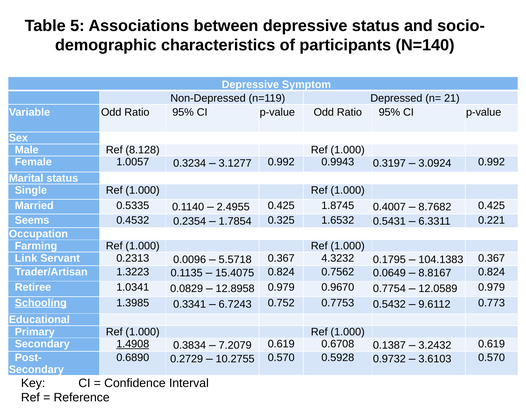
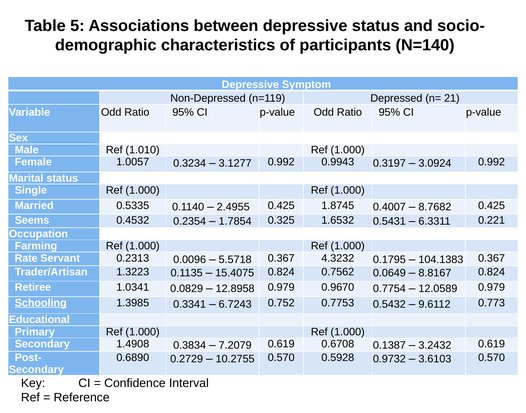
8.128: 8.128 -> 1.010
Link: Link -> Rate
1.4908 underline: present -> none
